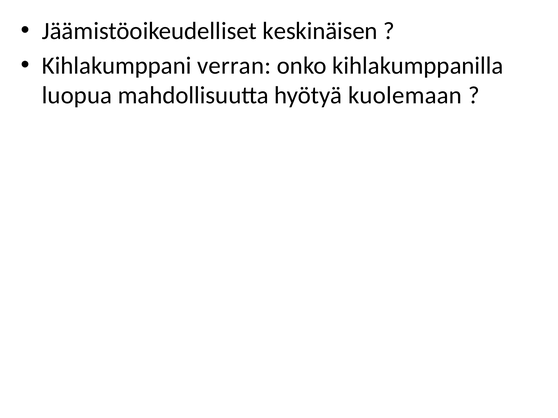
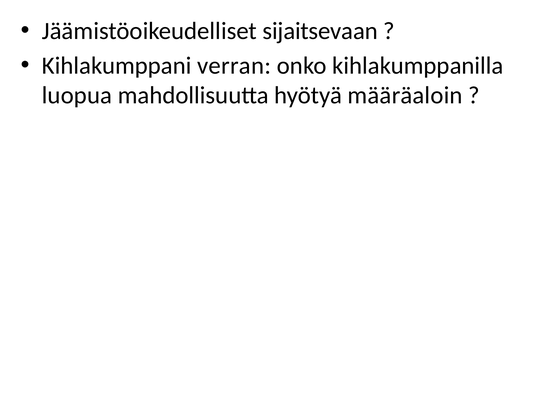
keskinäisen: keskinäisen -> sijaitsevaan
kuolemaan: kuolemaan -> määräaloin
